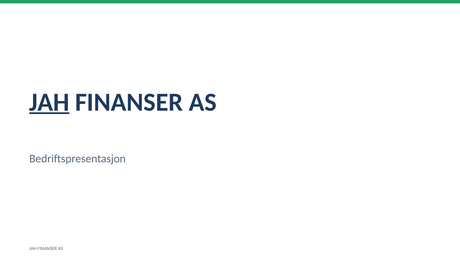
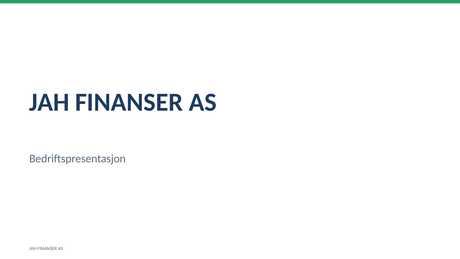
JAH at (49, 102) underline: present -> none
